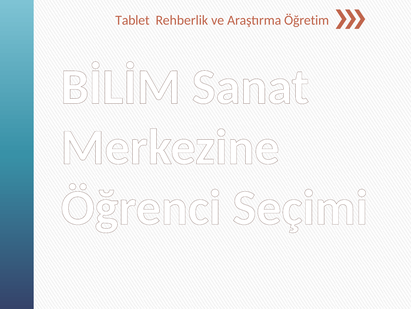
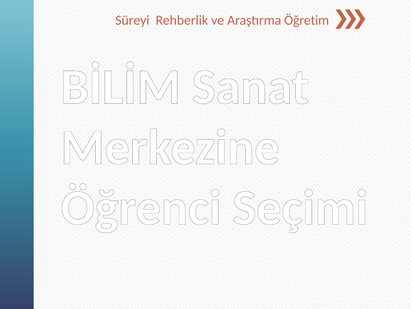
Tablet: Tablet -> Süreyi
